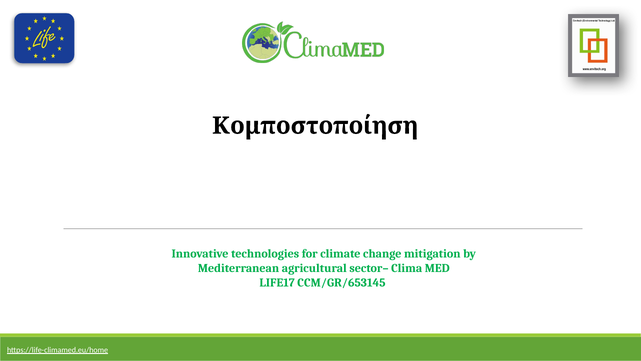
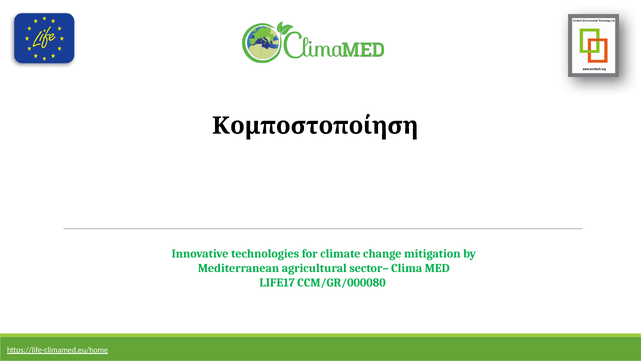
CCM/GR/653145: CCM/GR/653145 -> CCM/GR/000080
